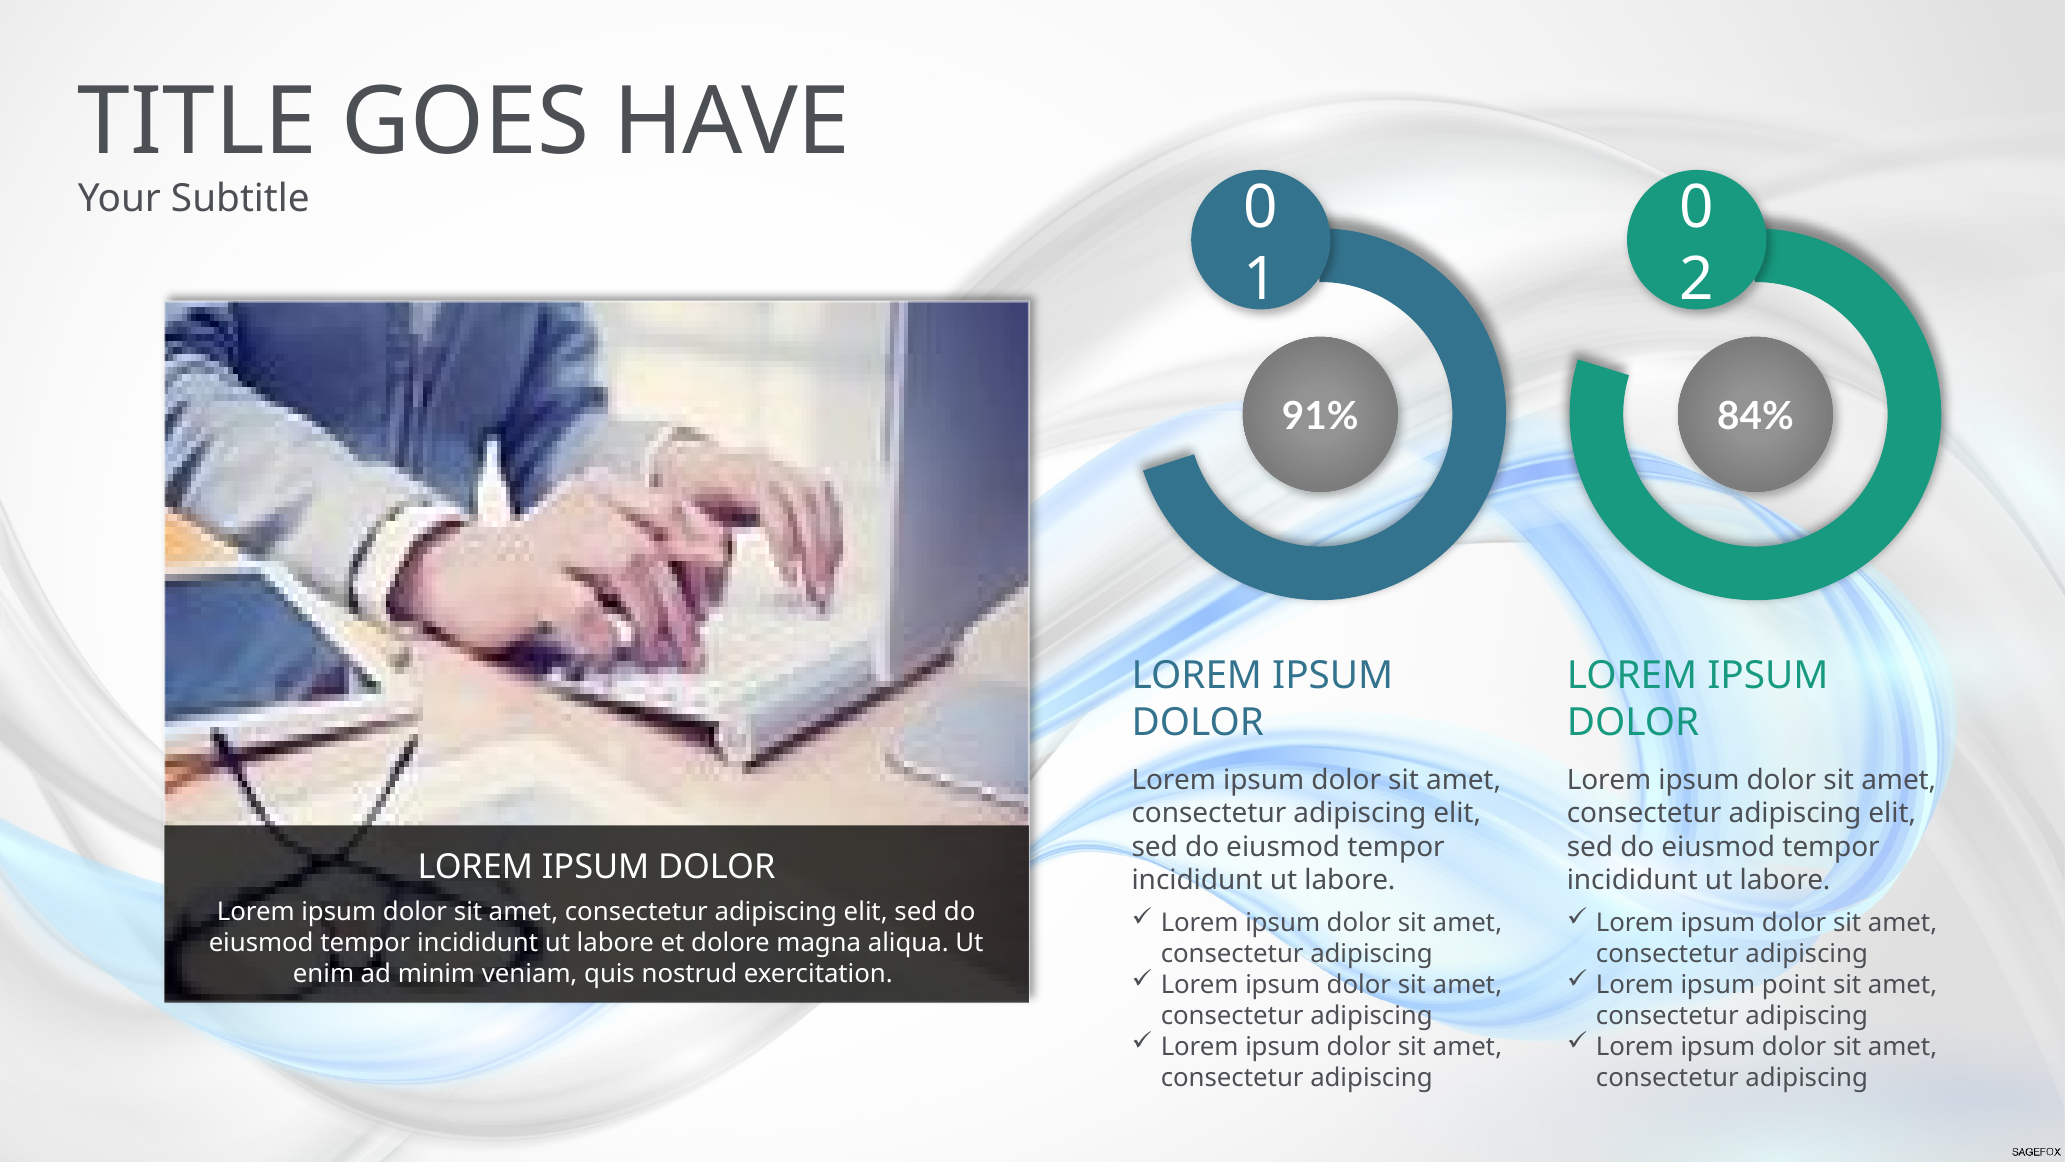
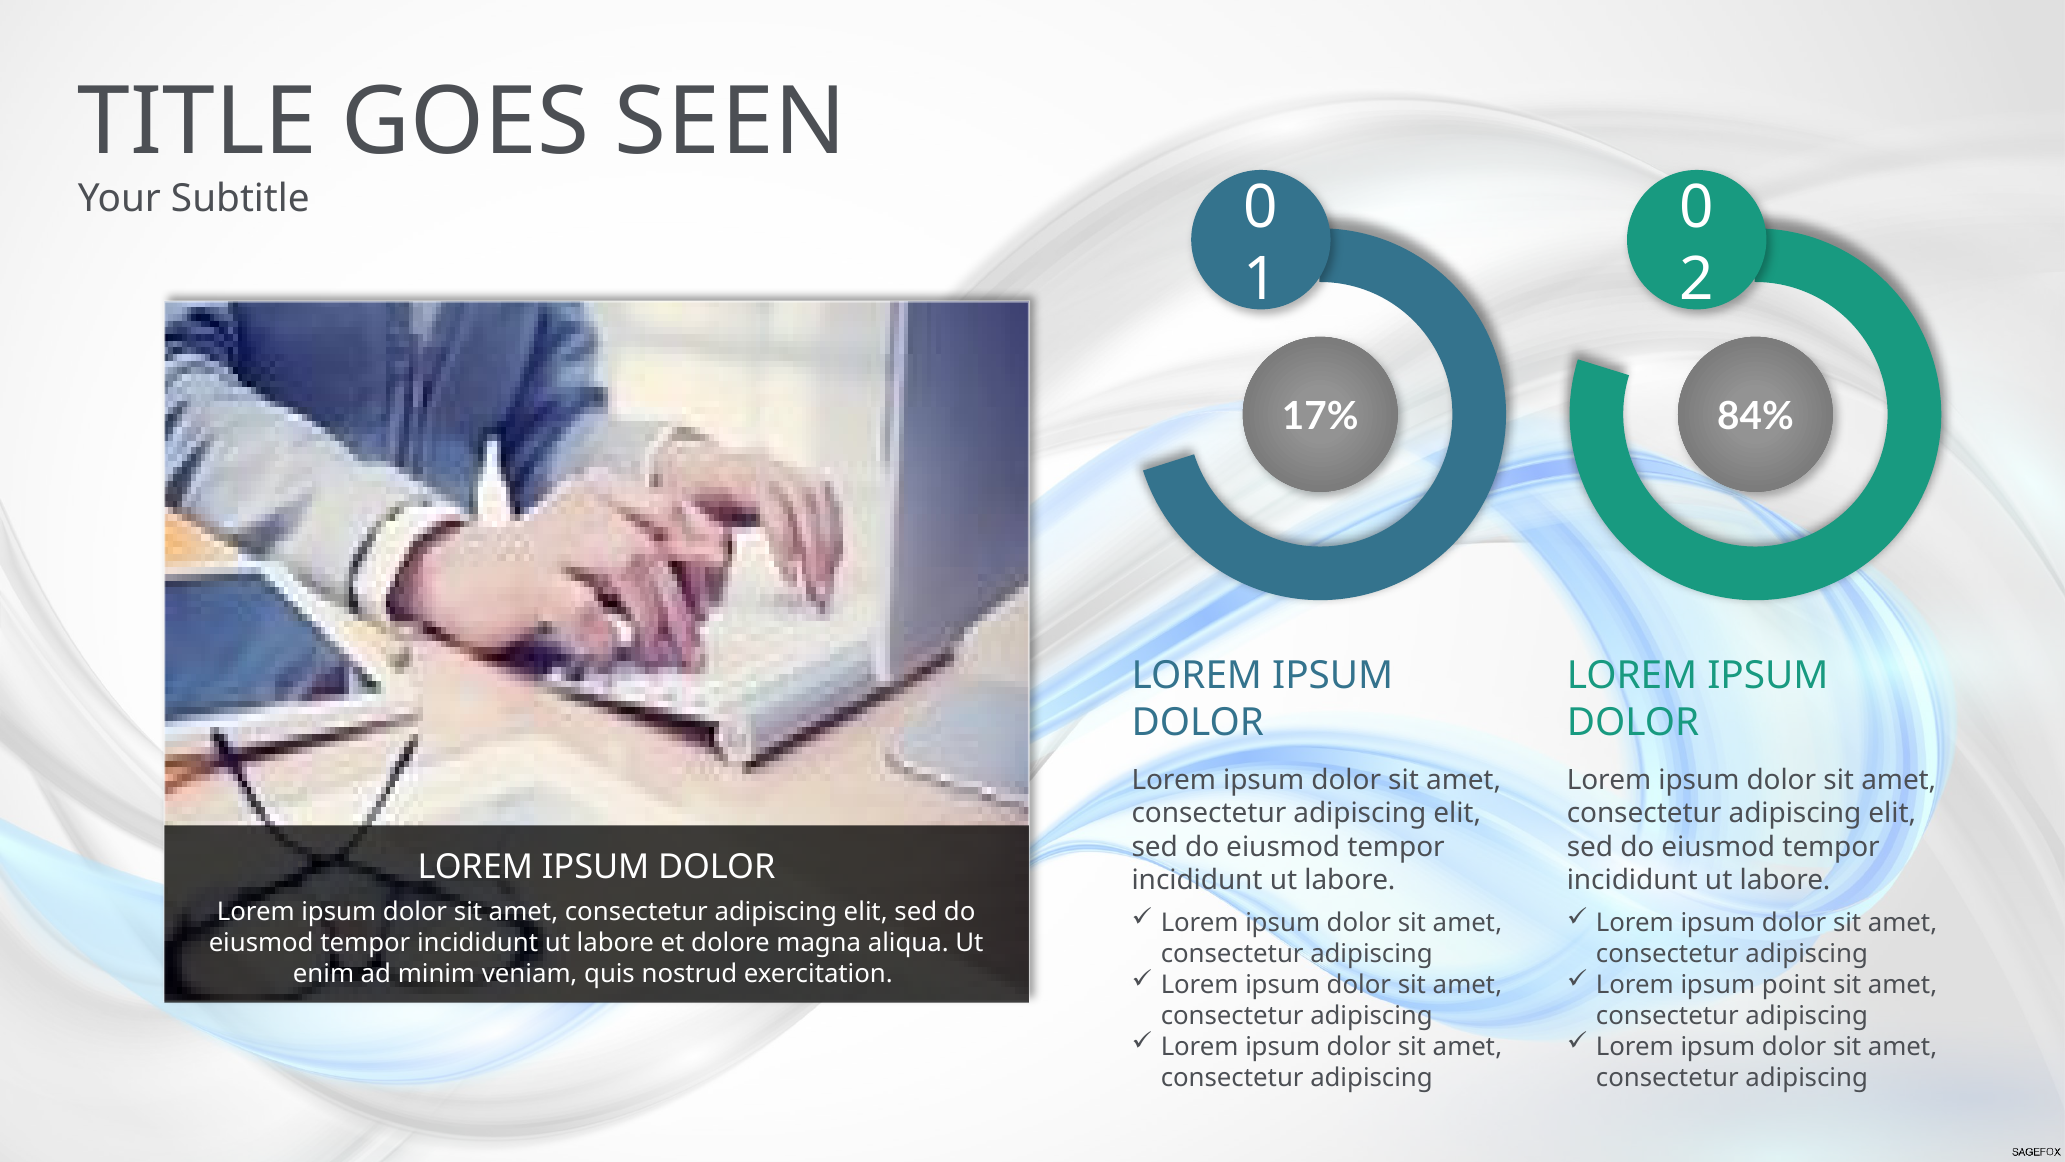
HAVE: HAVE -> SEEN
91%: 91% -> 17%
